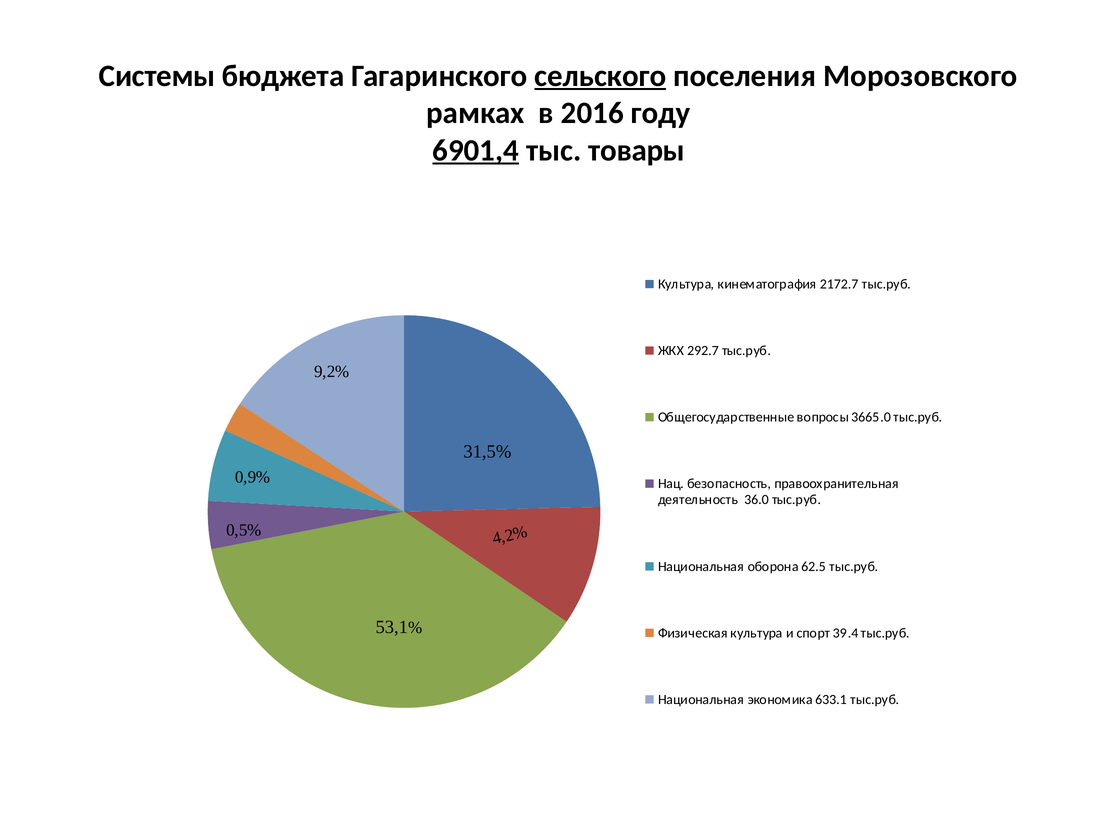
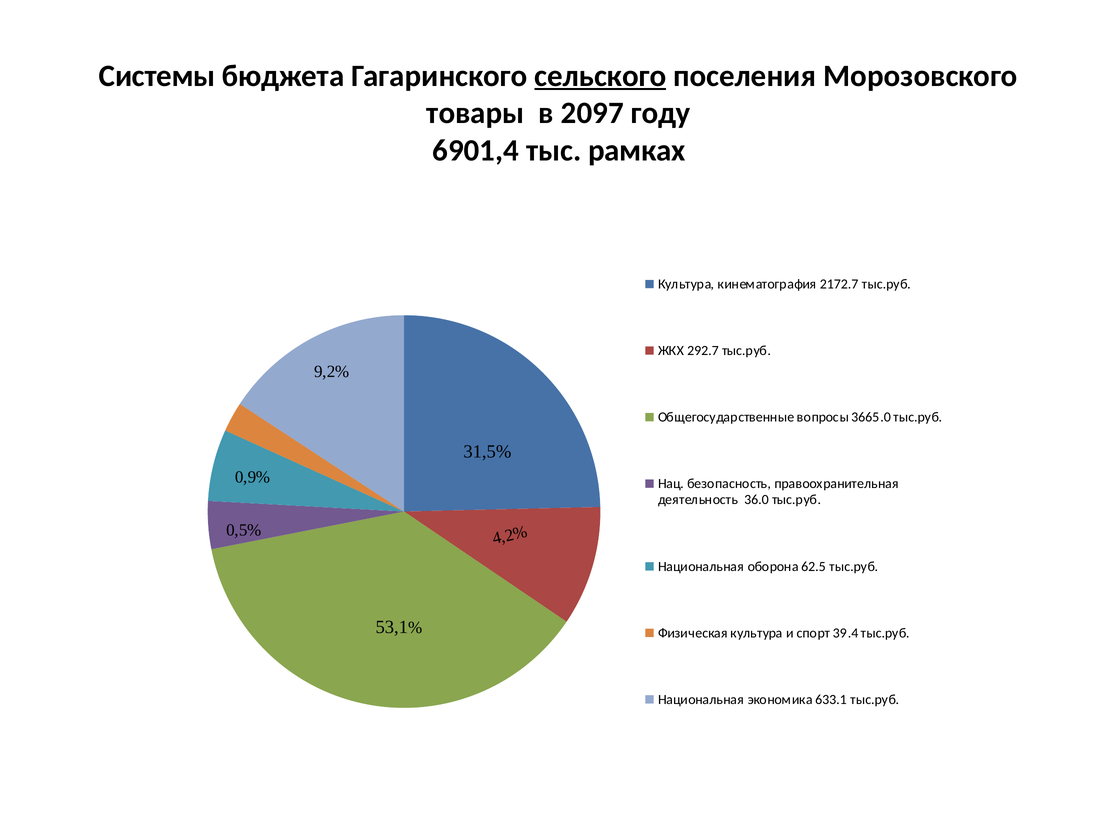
рамках: рамках -> товары
2016: 2016 -> 2097
6901,4 underline: present -> none
товары: товары -> рамках
